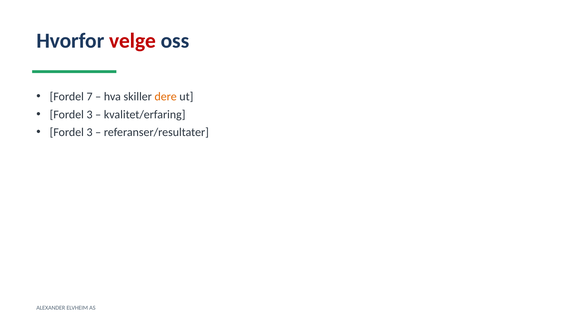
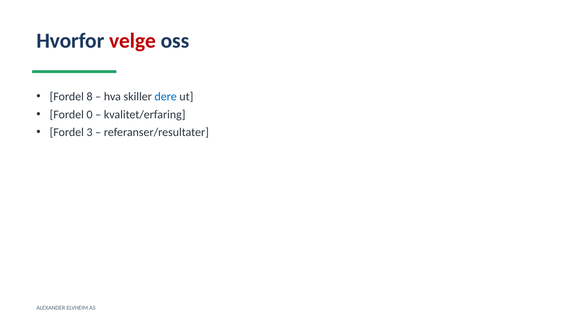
7: 7 -> 8
dere colour: orange -> blue
3 at (90, 115): 3 -> 0
